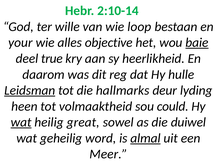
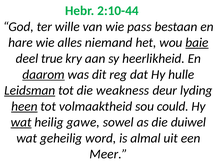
2:10-14: 2:10-14 -> 2:10-44
loop: loop -> pass
your: your -> hare
objective: objective -> niemand
daarom underline: none -> present
hallmarks: hallmarks -> weakness
heen underline: none -> present
great: great -> gawe
almal underline: present -> none
